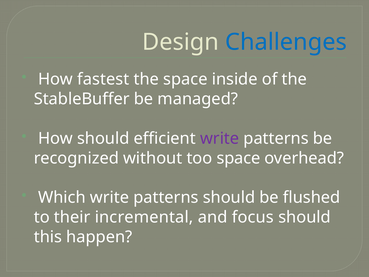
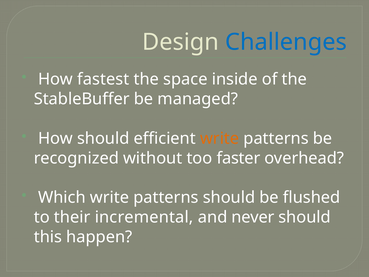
write at (220, 138) colour: purple -> orange
too space: space -> faster
focus: focus -> never
